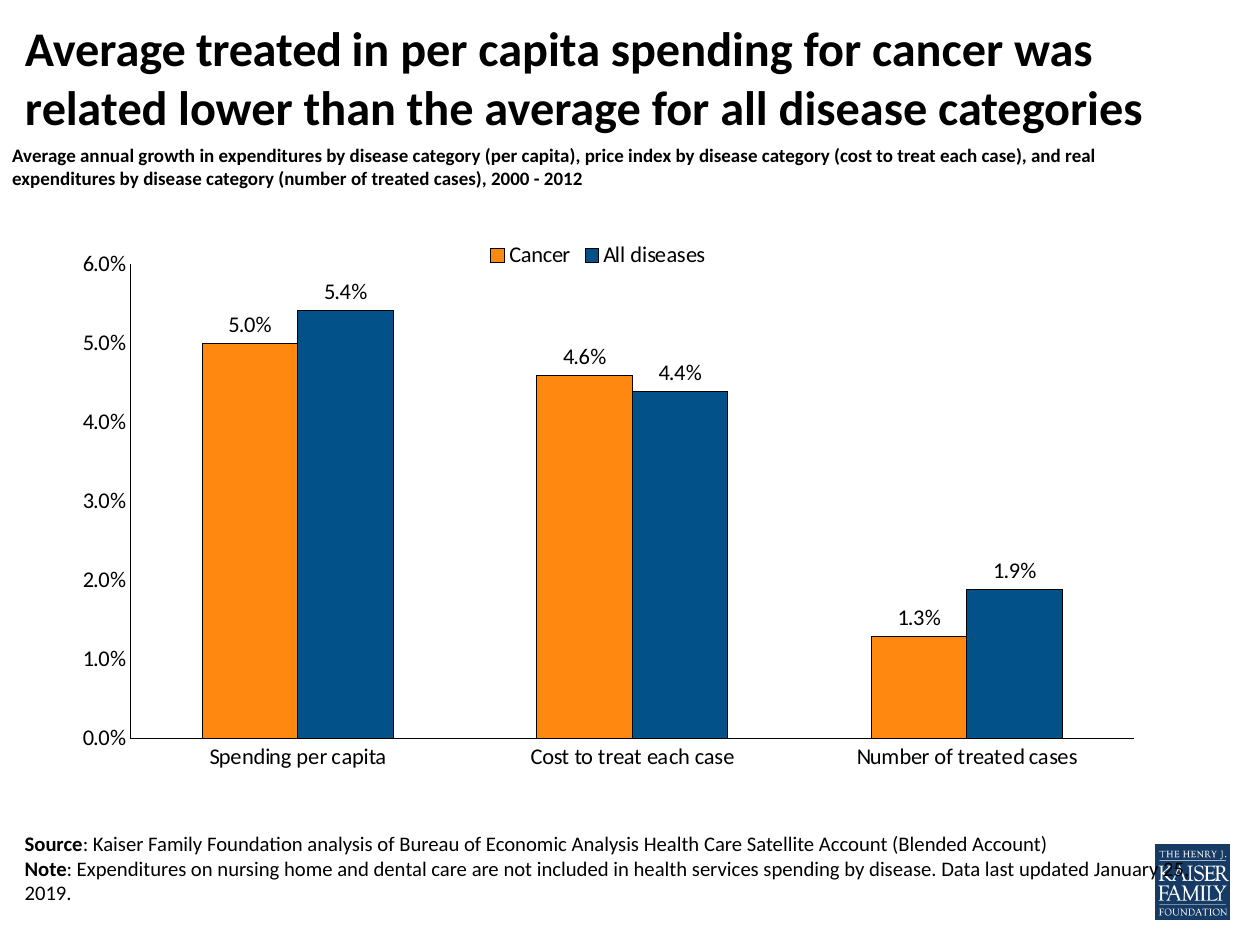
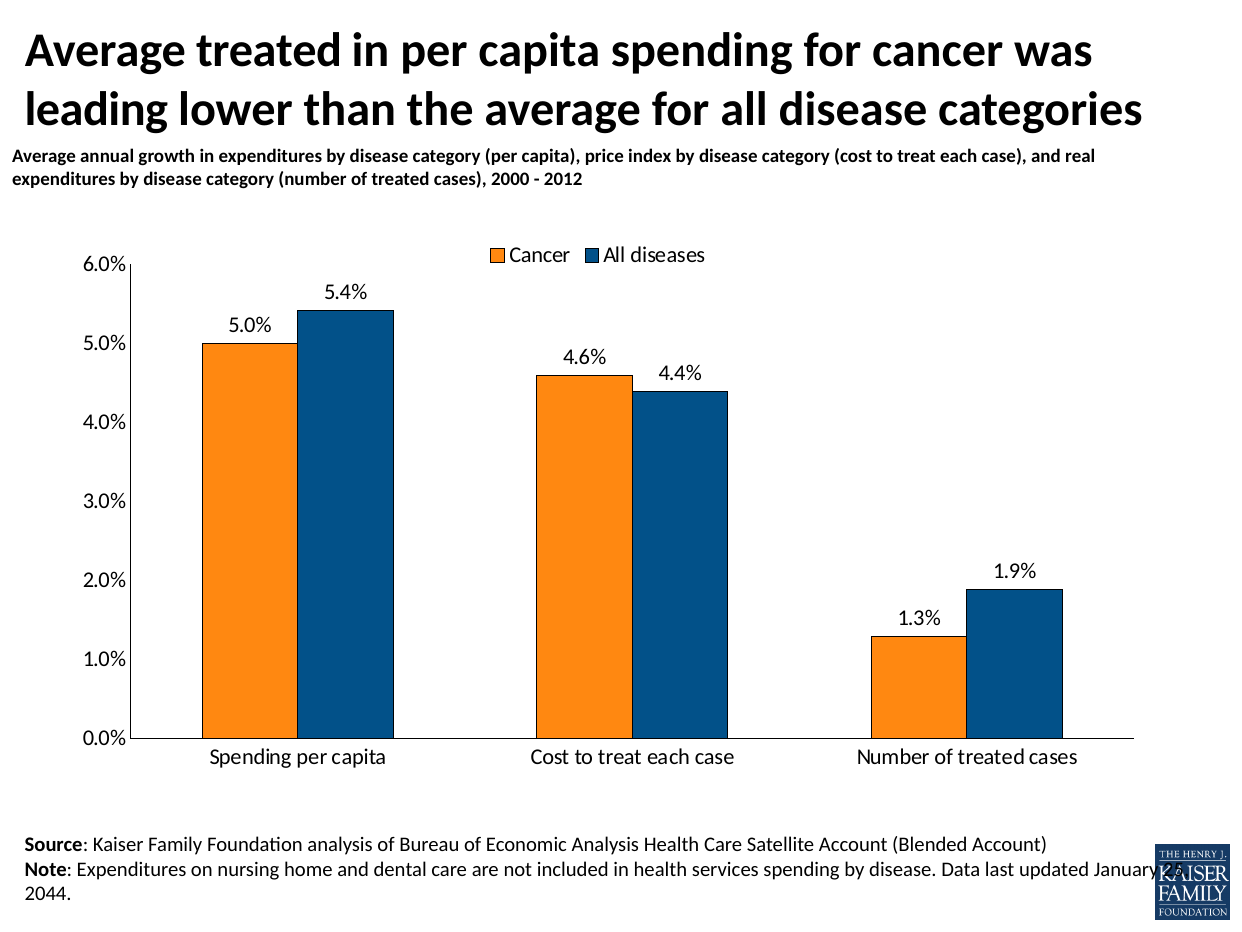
related: related -> leading
2019: 2019 -> 2044
